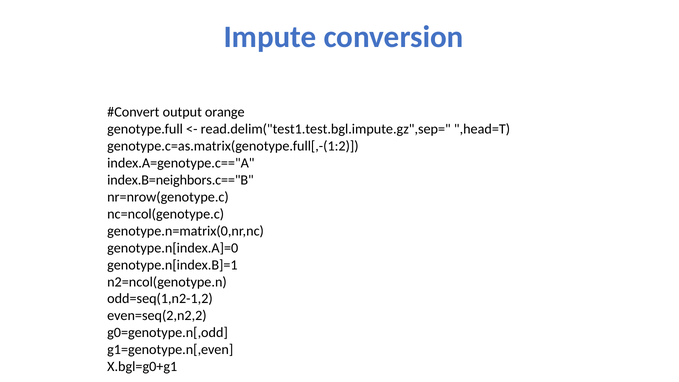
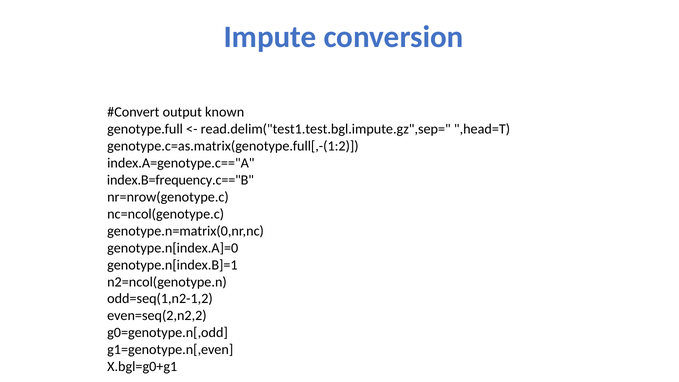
orange: orange -> known
index.B=neighbors.c=="B: index.B=neighbors.c=="B -> index.B=frequency.c=="B
